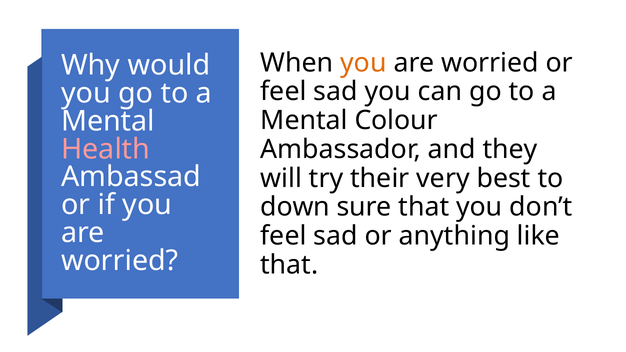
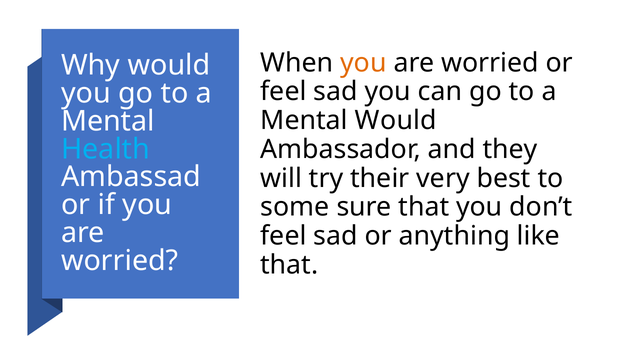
Mental Colour: Colour -> Would
Health colour: pink -> light blue
down: down -> some
